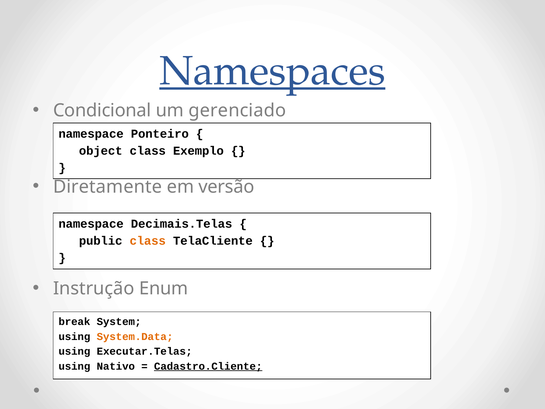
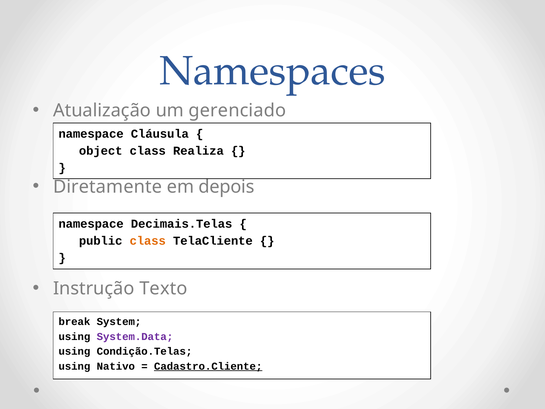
Namespaces underline: present -> none
Condicional: Condicional -> Atualização
Ponteiro: Ponteiro -> Cláusula
Exemplo: Exemplo -> Realiza
versão: versão -> depois
Enum: Enum -> Texto
System.Data colour: orange -> purple
Executar.Telas: Executar.Telas -> Condição.Telas
